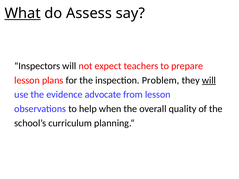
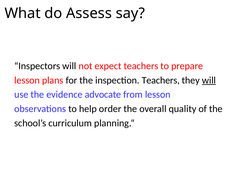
What underline: present -> none
inspection Problem: Problem -> Teachers
when: when -> order
